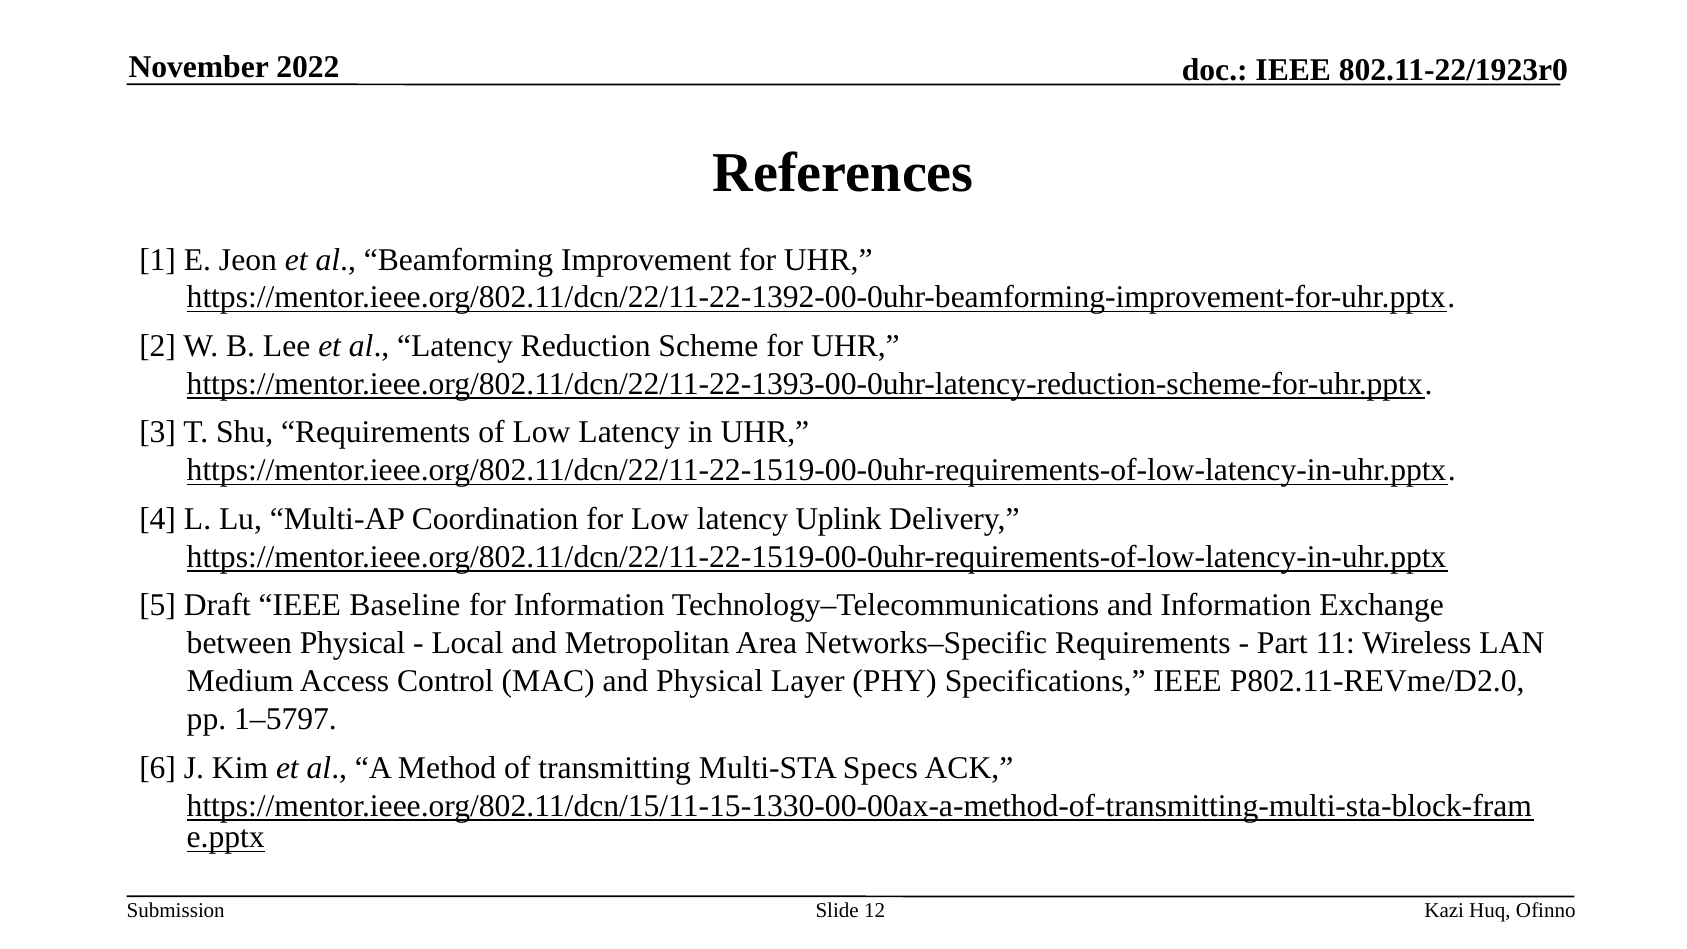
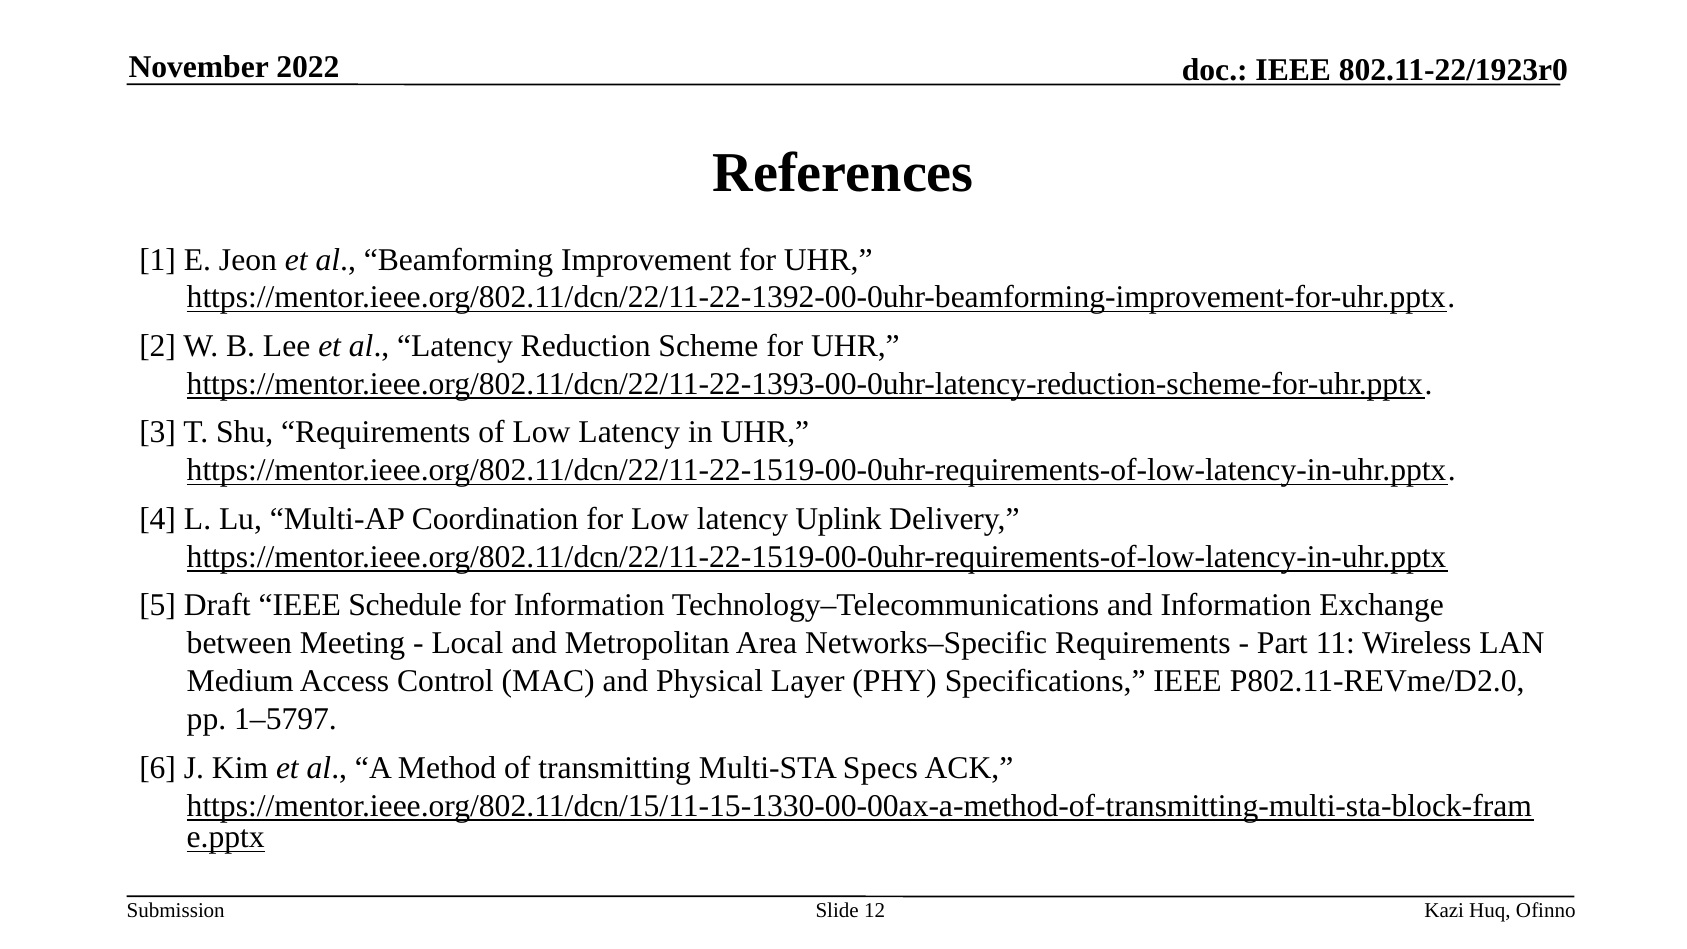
Baseline: Baseline -> Schedule
between Physical: Physical -> Meeting
